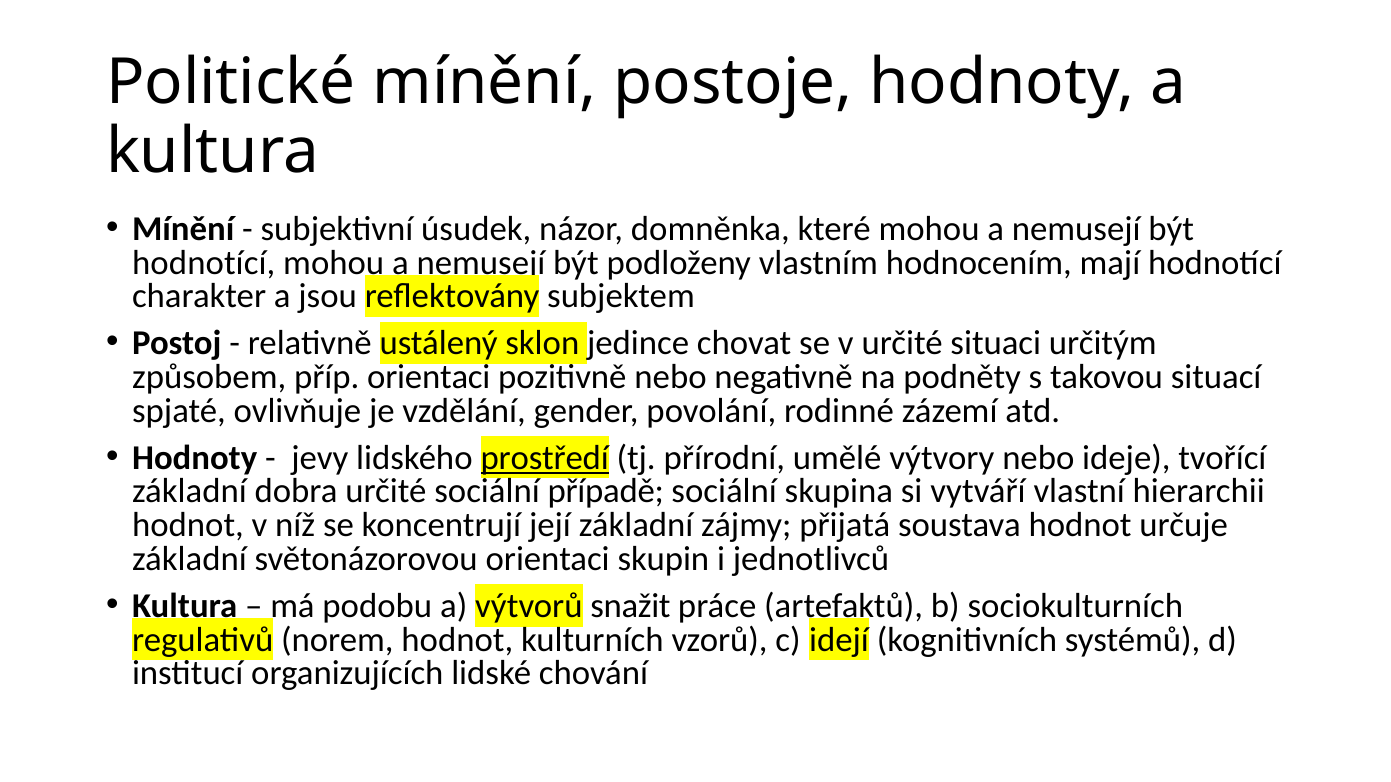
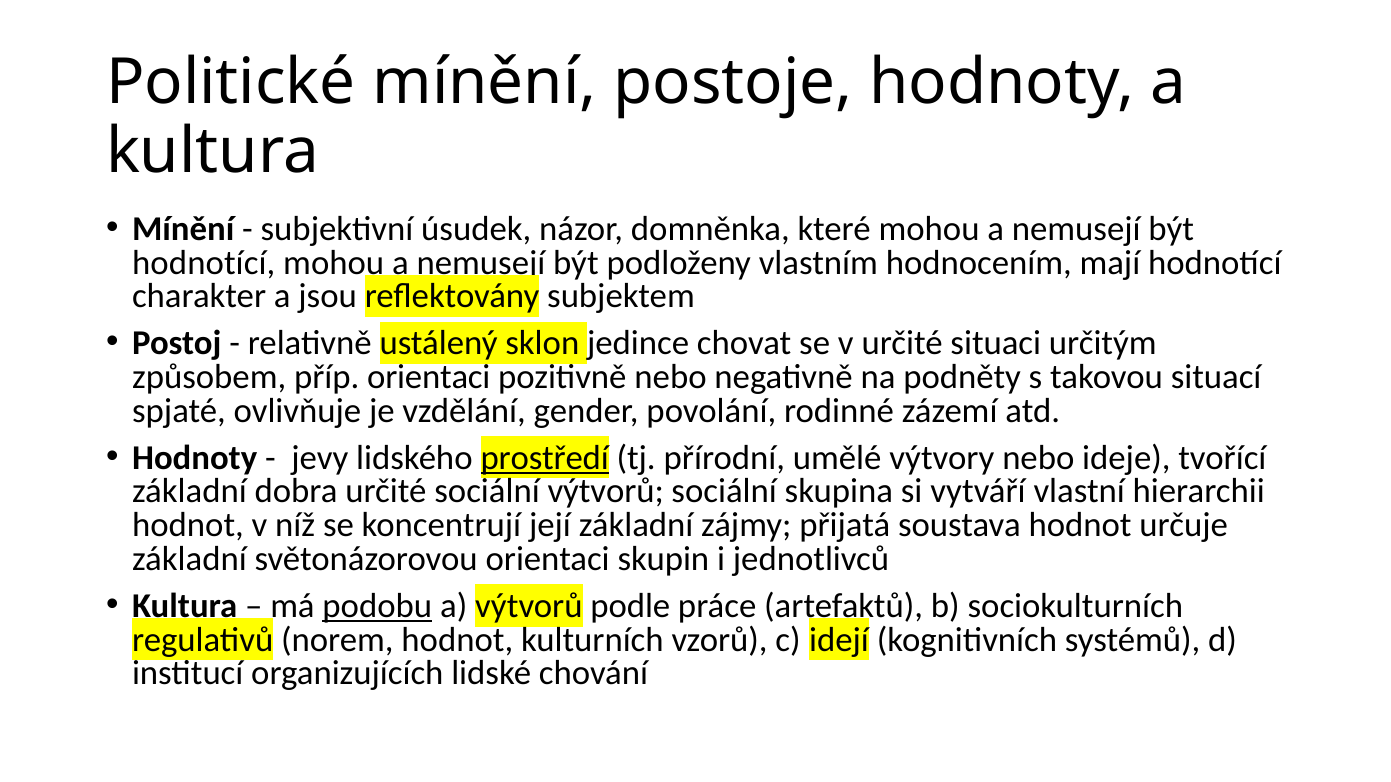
sociální případě: případě -> výtvorů
podobu underline: none -> present
snažit: snažit -> podle
